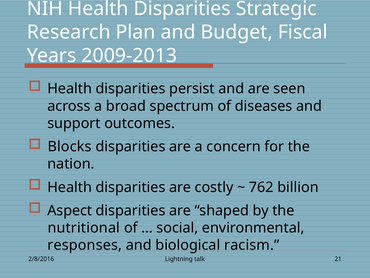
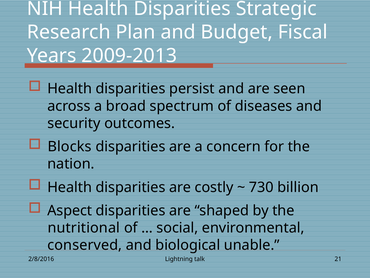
support: support -> security
762: 762 -> 730
responses: responses -> conserved
racism: racism -> unable
